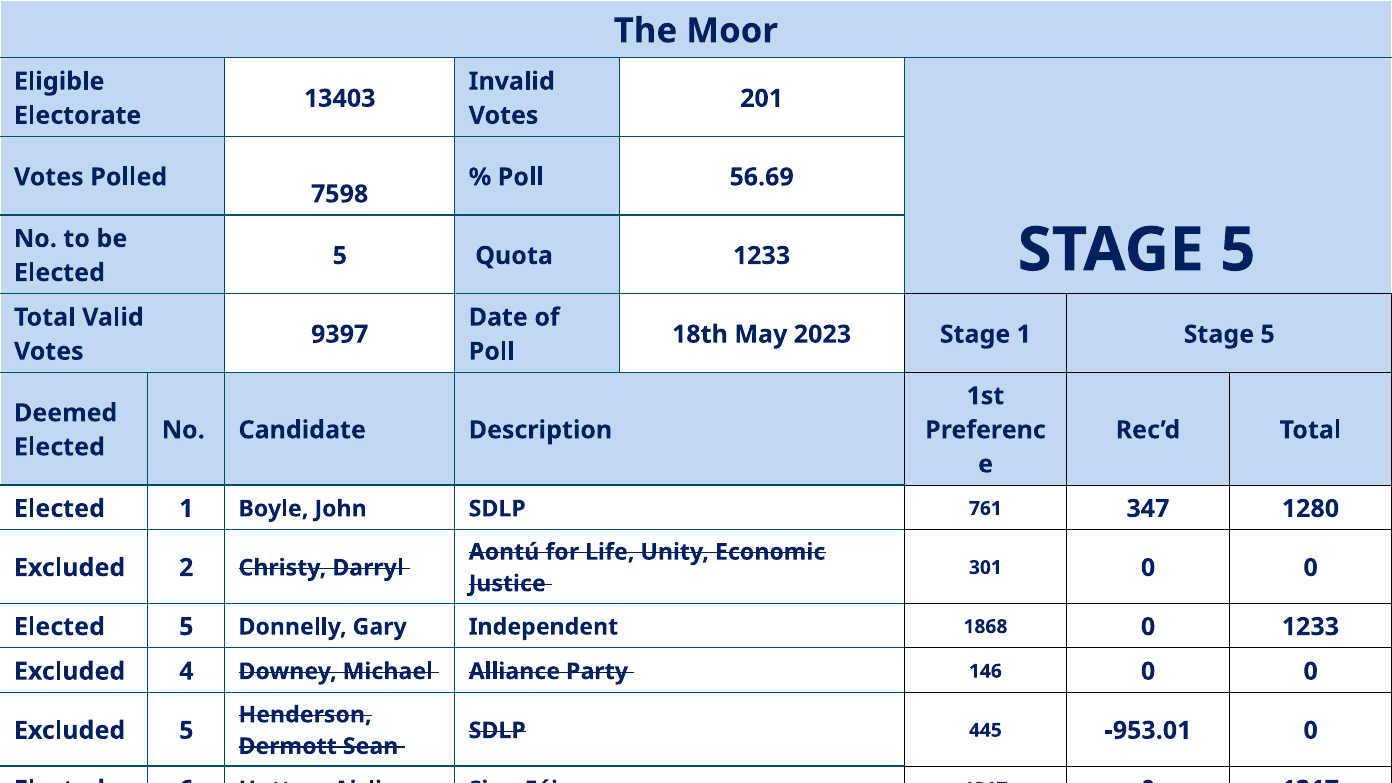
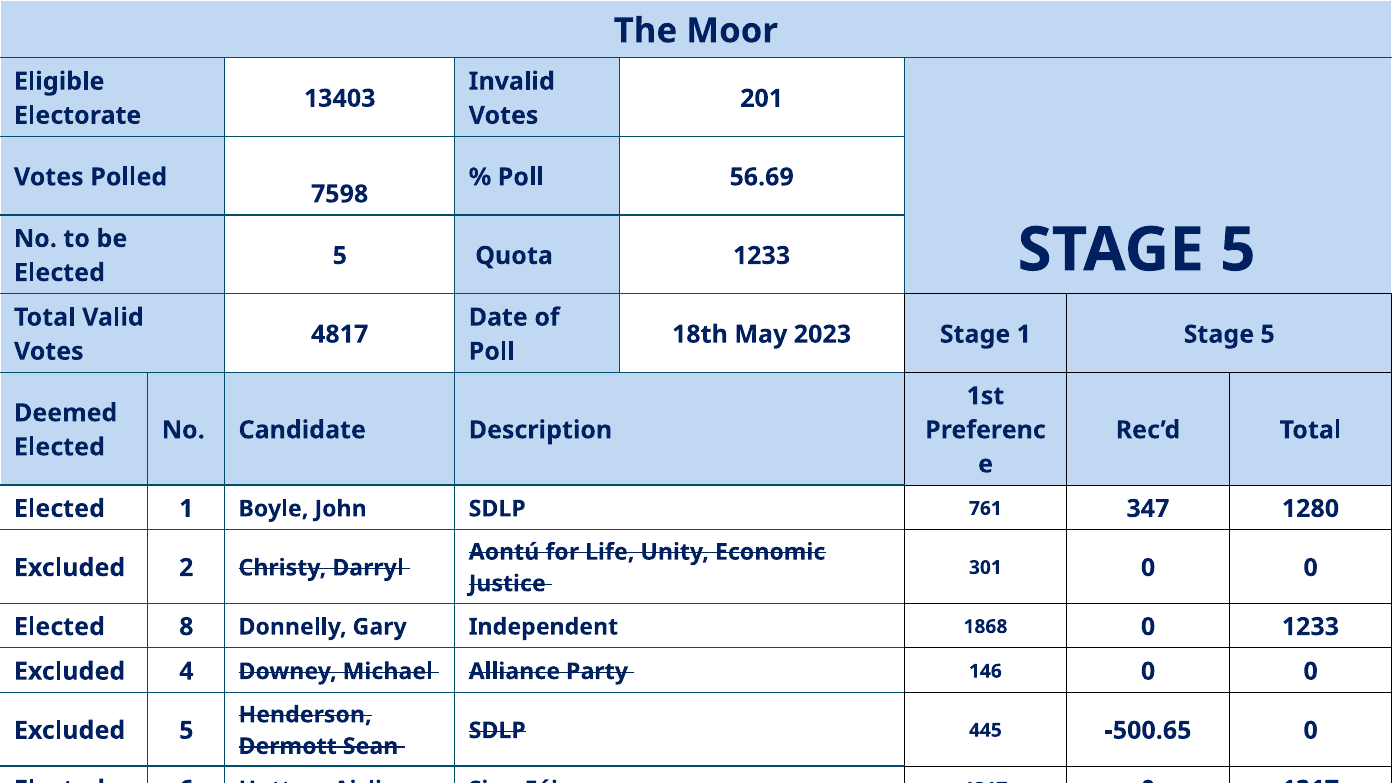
9397: 9397 -> 4817
5 at (186, 627): 5 -> 8
-953.01: -953.01 -> -500.65
